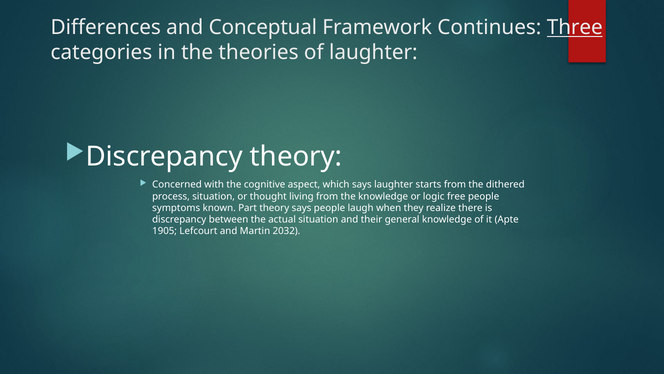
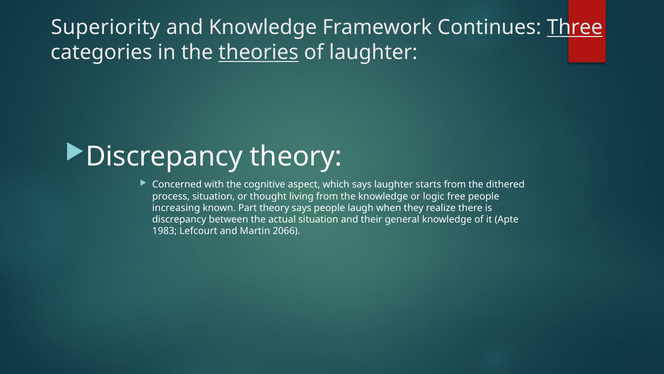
Differences: Differences -> Superiority
and Conceptual: Conceptual -> Knowledge
theories underline: none -> present
symptoms: symptoms -> increasing
1905: 1905 -> 1983
2032: 2032 -> 2066
